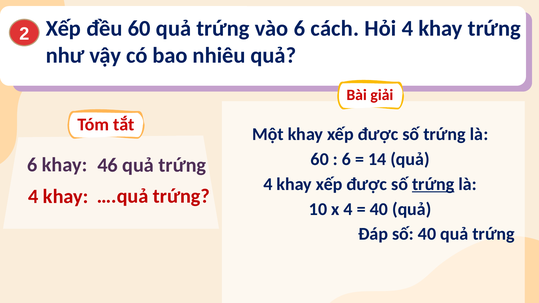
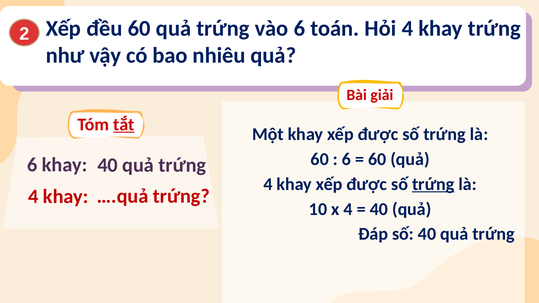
cách: cách -> toán
tắt underline: none -> present
14 at (377, 159): 14 -> 60
khay 46: 46 -> 40
